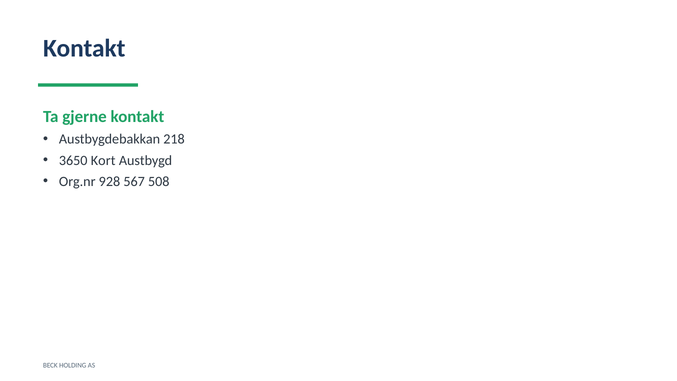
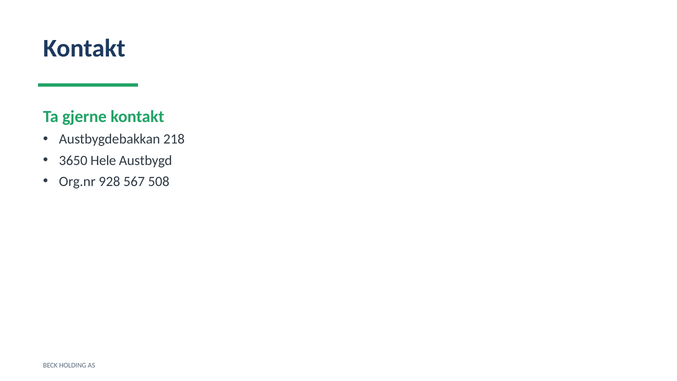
Kort: Kort -> Hele
